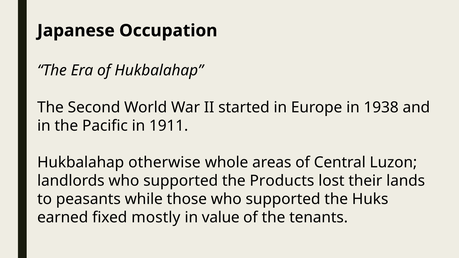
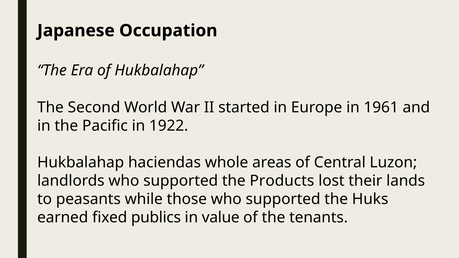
1938: 1938 -> 1961
1911: 1911 -> 1922
otherwise: otherwise -> haciendas
mostly: mostly -> publics
